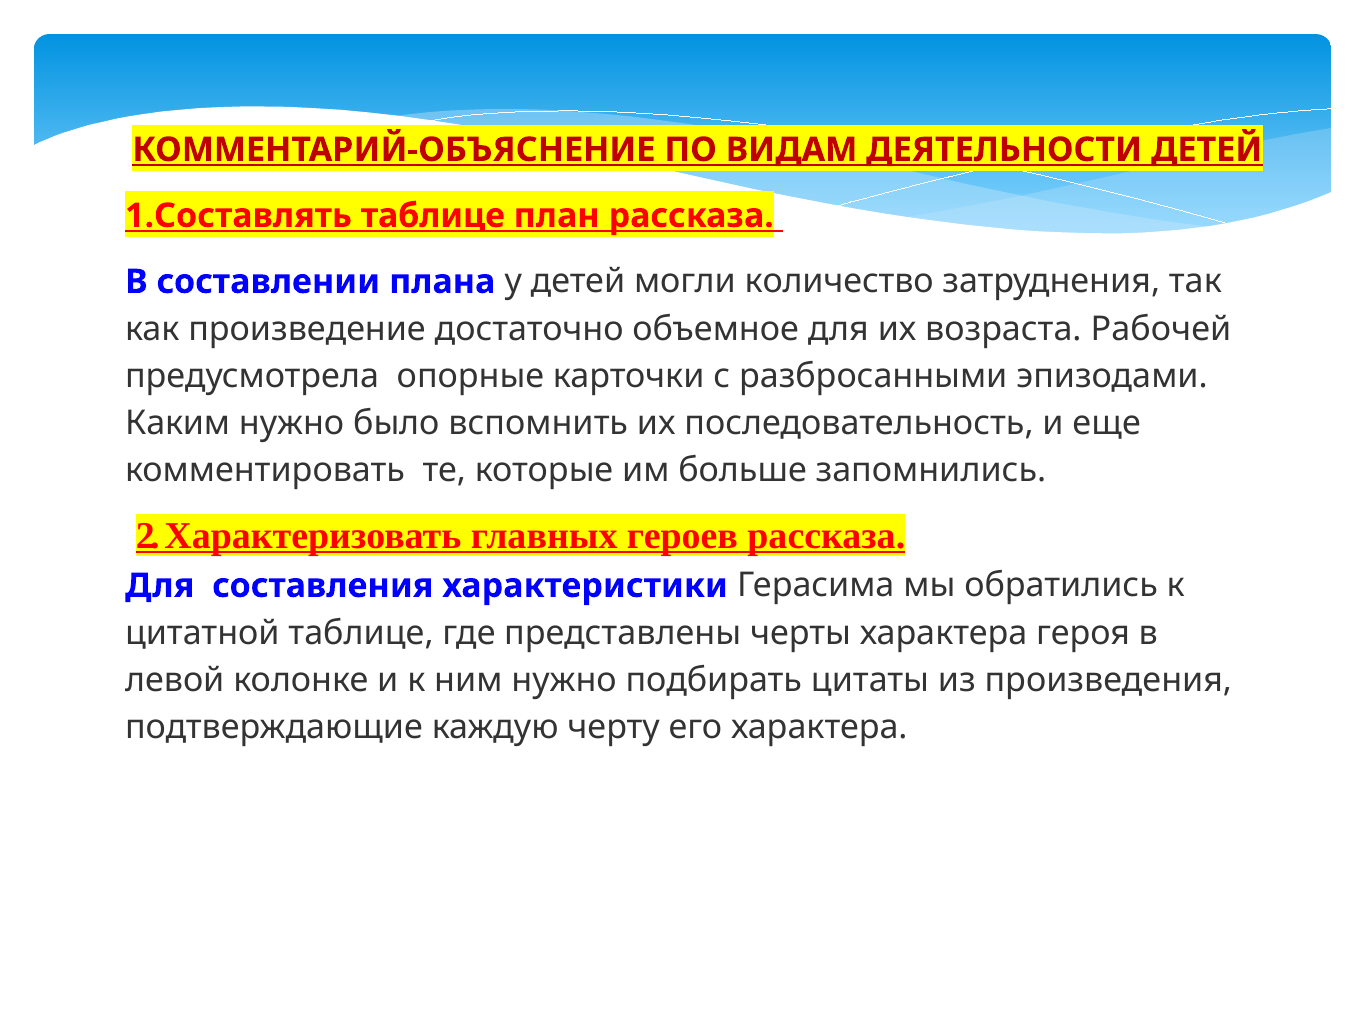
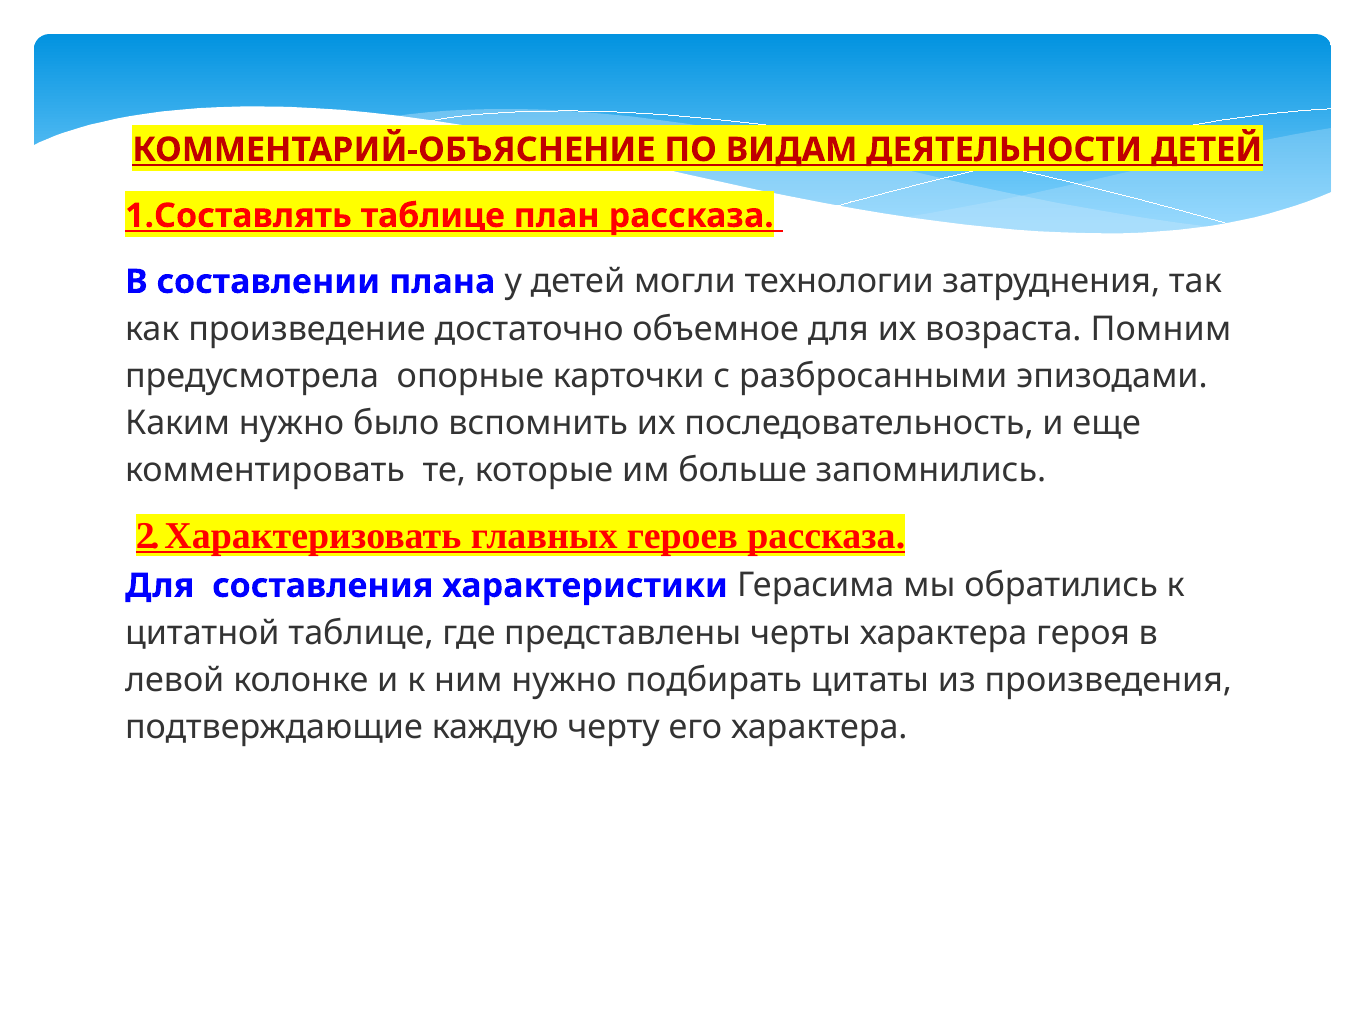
количество: количество -> технологии
Рабочей: Рабочей -> Помним
